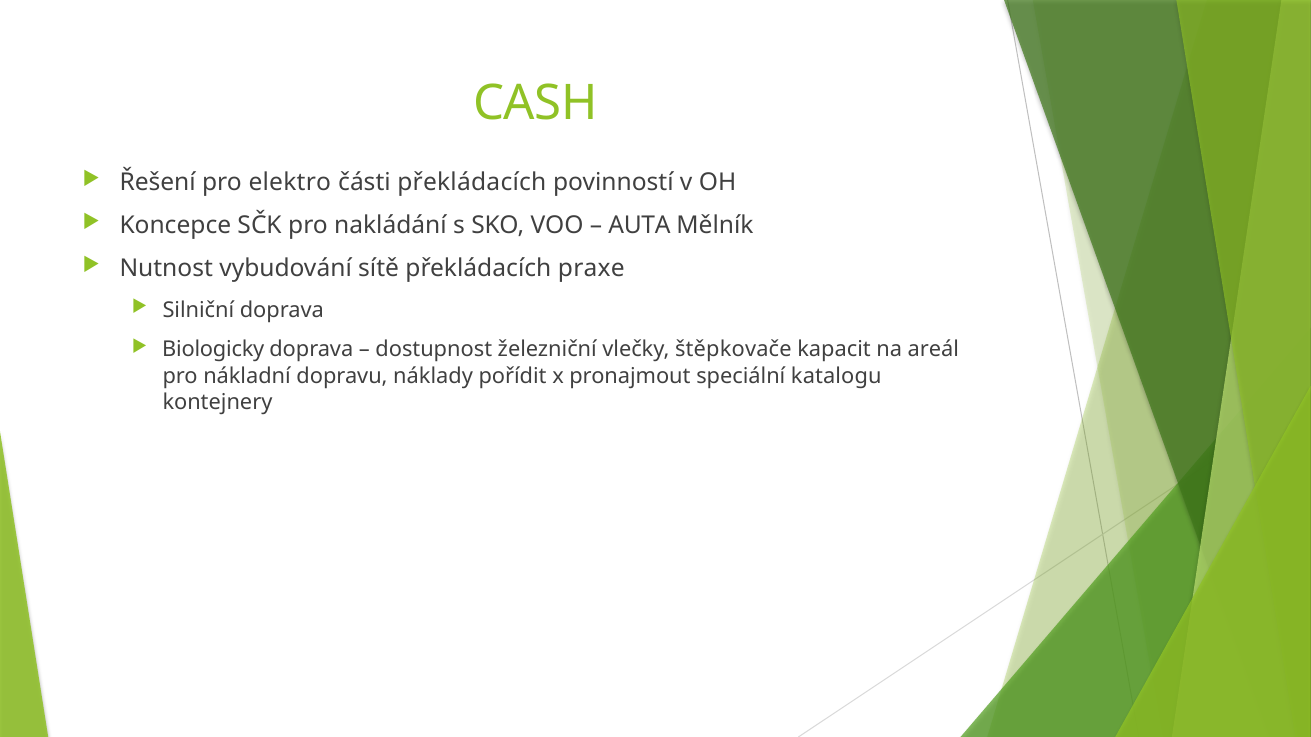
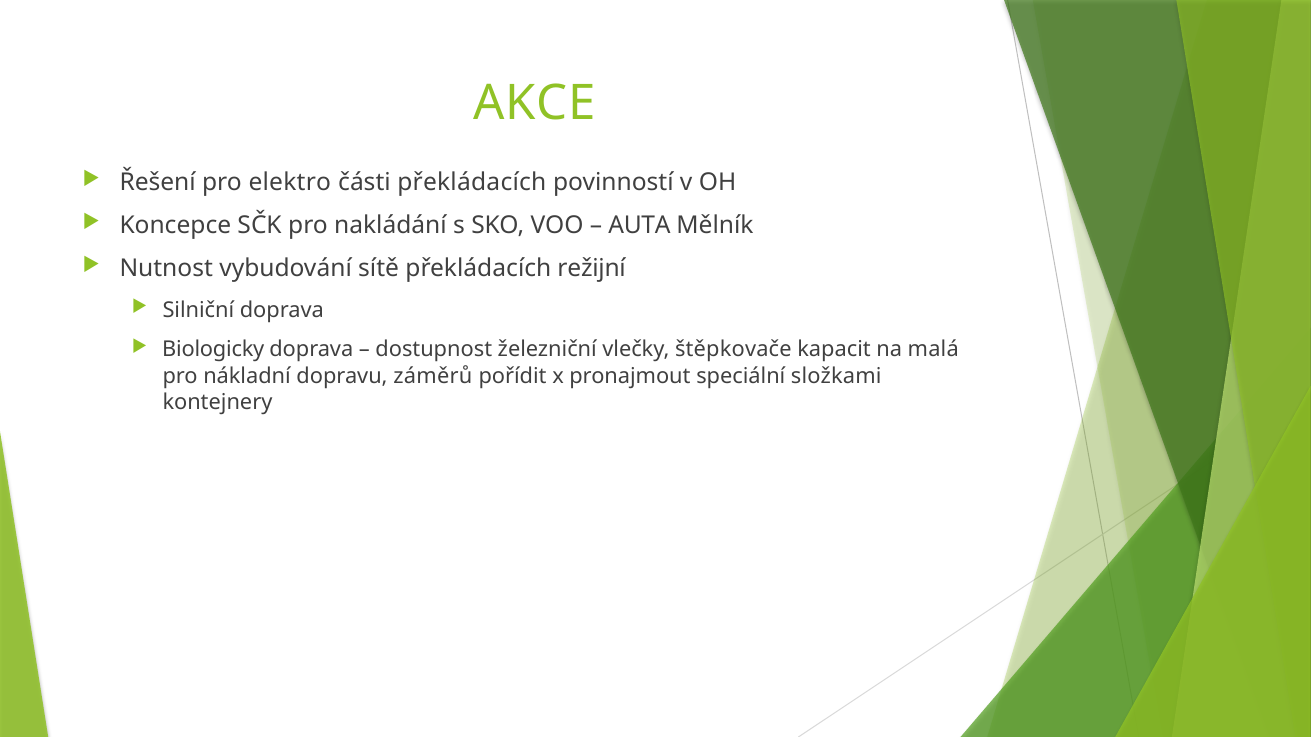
CASH: CASH -> AKCE
praxe: praxe -> režijní
areál: areál -> malá
náklady: náklady -> záměrů
katalogu: katalogu -> složkami
